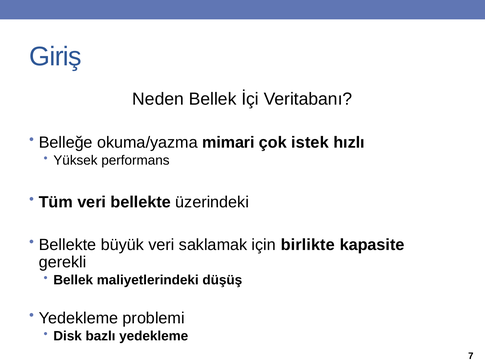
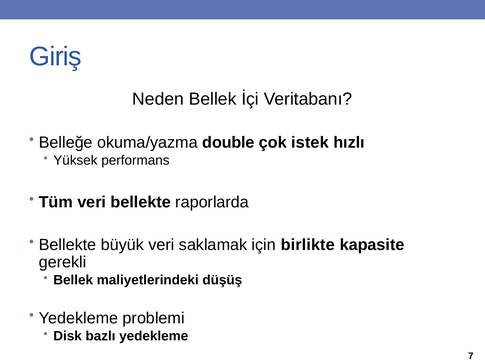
mimari: mimari -> double
üzerindeki: üzerindeki -> raporlarda
